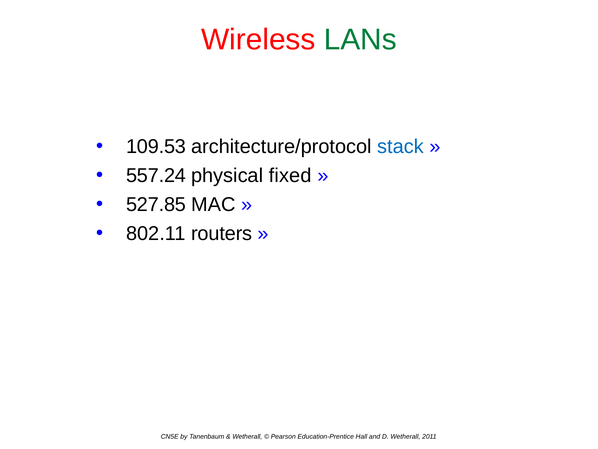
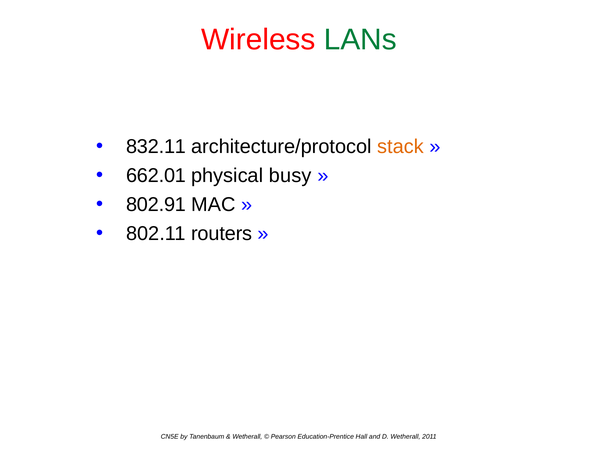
109.53: 109.53 -> 832.11
stack colour: blue -> orange
557.24: 557.24 -> 662.01
fixed: fixed -> busy
527.85: 527.85 -> 802.91
